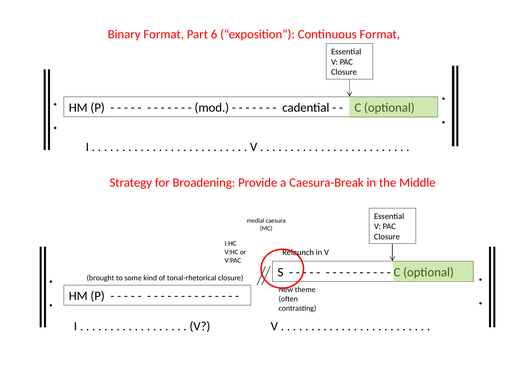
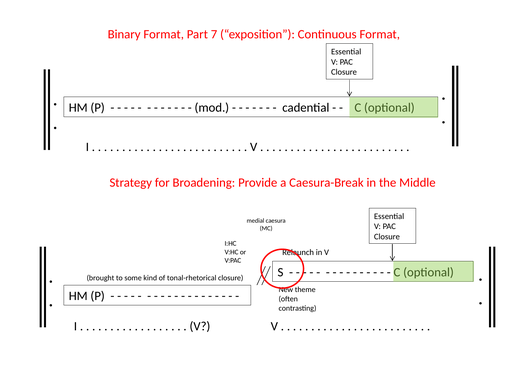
6: 6 -> 7
